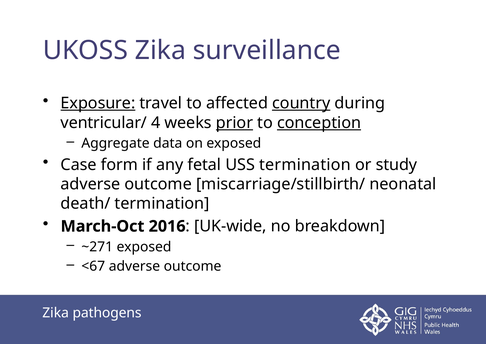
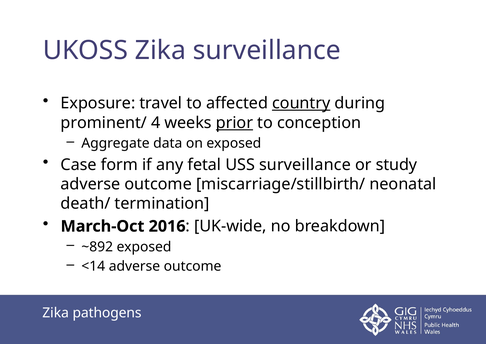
Exposure underline: present -> none
ventricular/: ventricular/ -> prominent/
conception underline: present -> none
USS termination: termination -> surveillance
~271: ~271 -> ~892
<67: <67 -> <14
